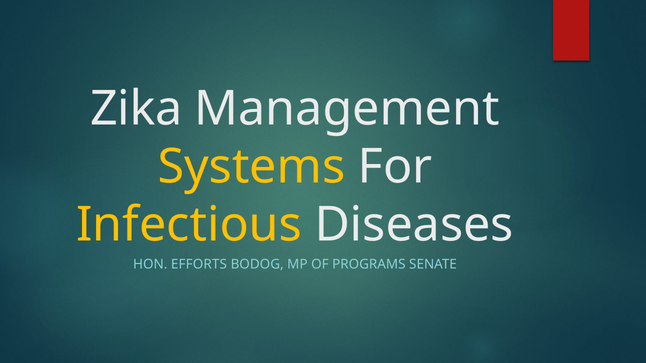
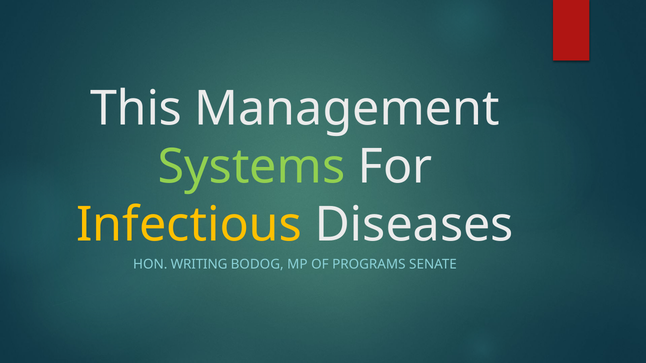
Zika: Zika -> This
Systems colour: yellow -> light green
EFFORTS: EFFORTS -> WRITING
